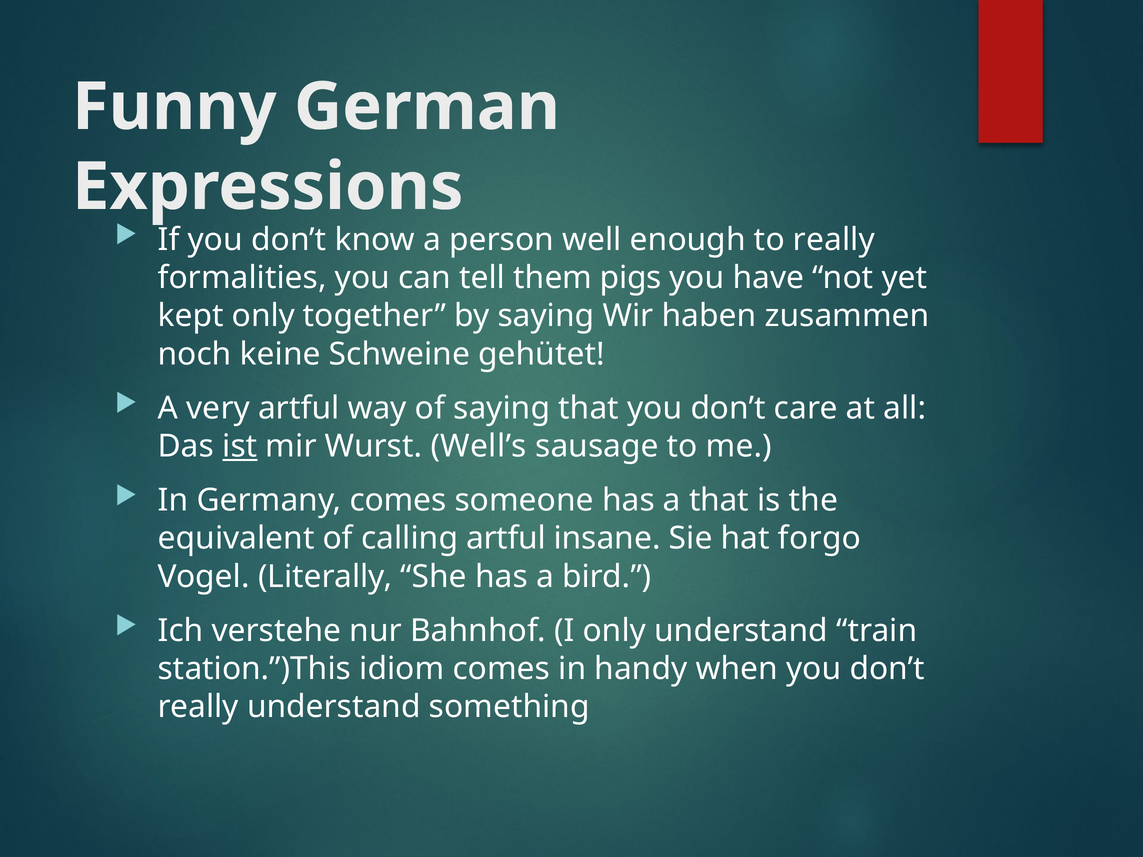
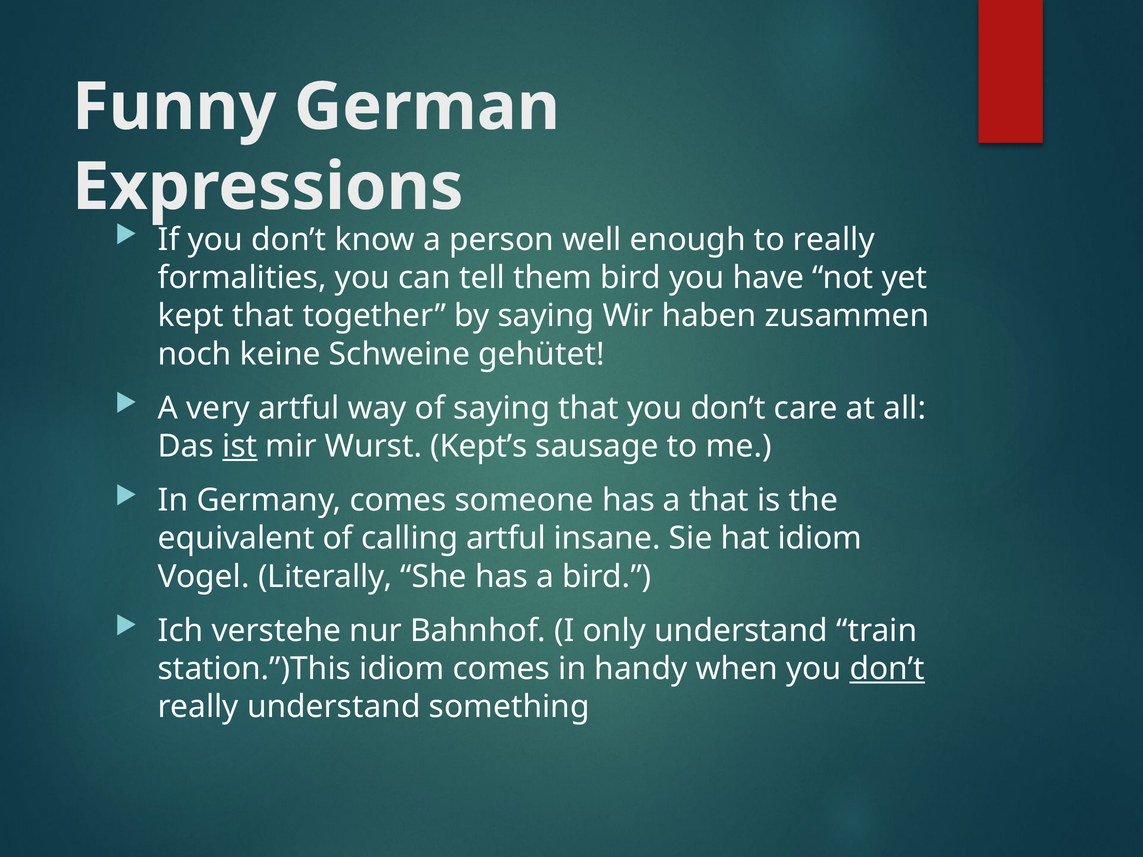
them pigs: pigs -> bird
kept only: only -> that
Well’s: Well’s -> Kept’s
hat forgo: forgo -> idiom
don’t at (887, 669) underline: none -> present
